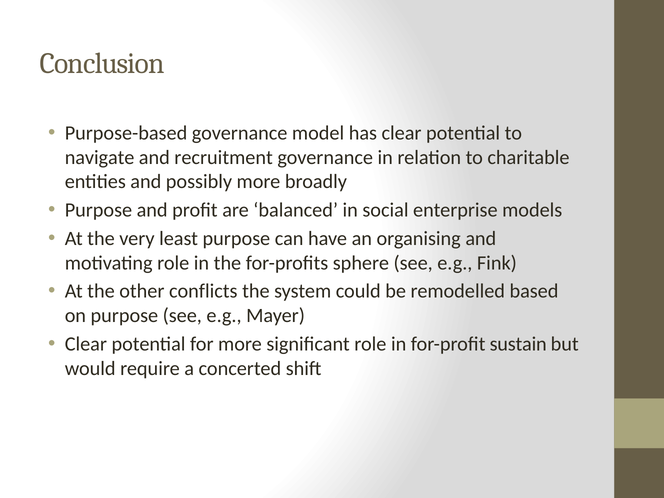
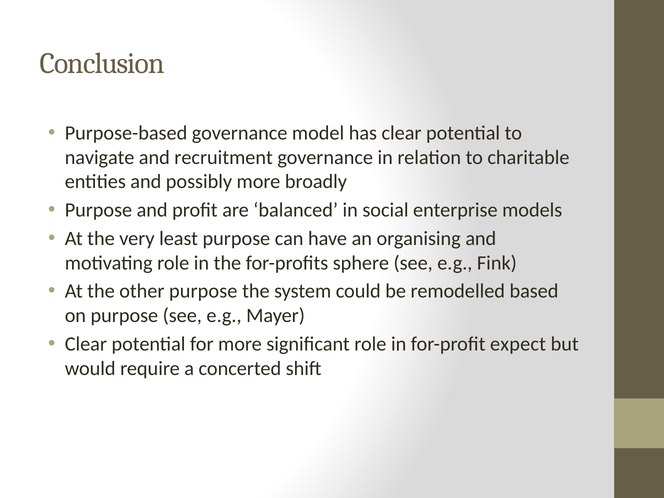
other conflicts: conflicts -> purpose
sustain: sustain -> expect
